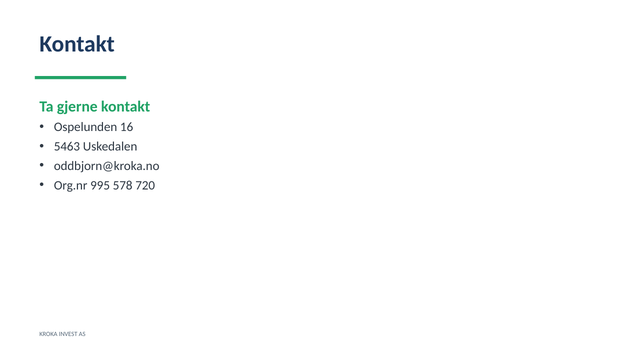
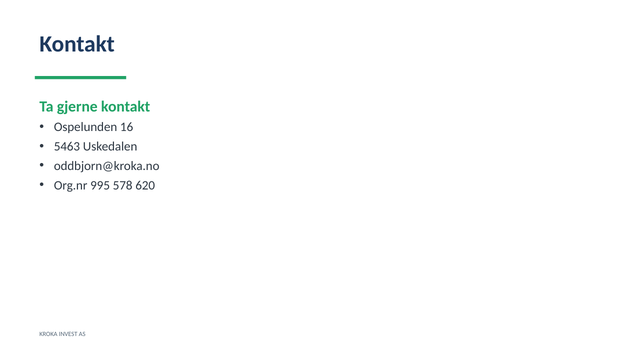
720: 720 -> 620
